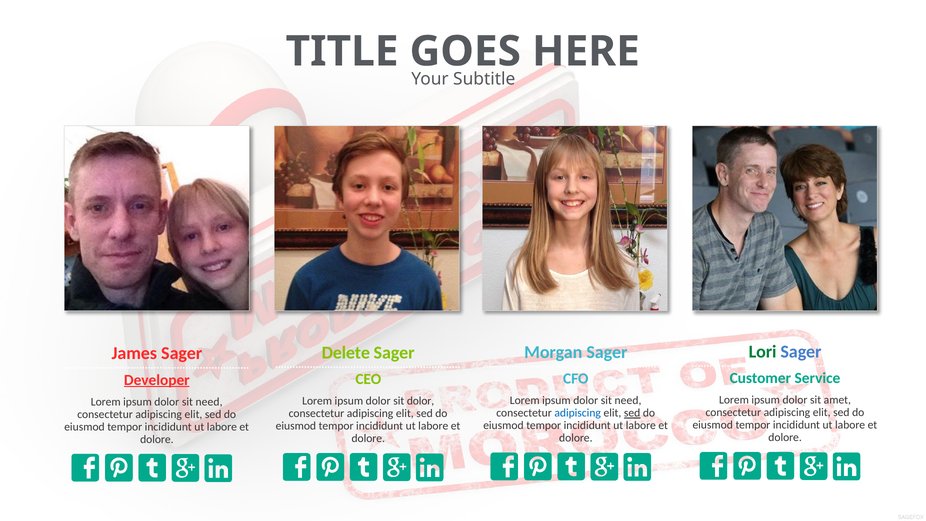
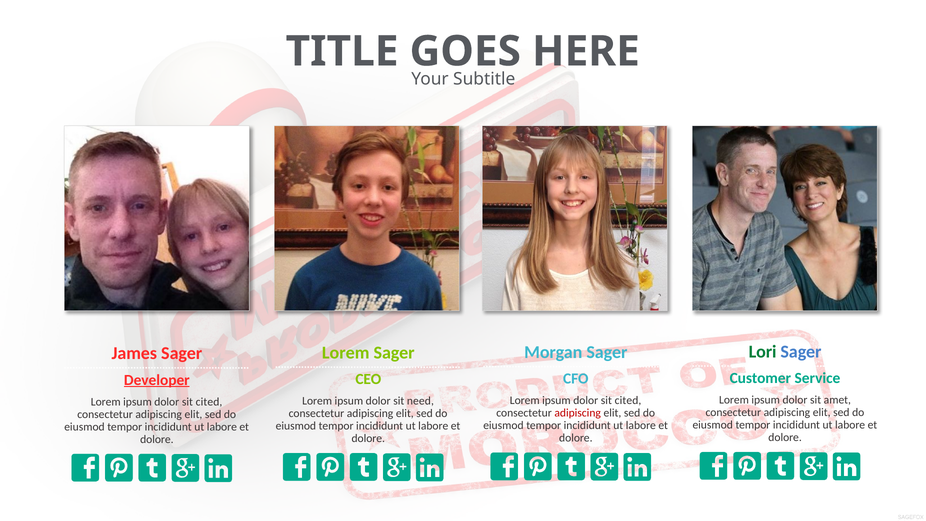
Delete at (346, 353): Delete -> Lorem
need at (628, 401): need -> cited
sit dolor: dolor -> need
need at (209, 402): need -> cited
adipiscing at (578, 413) colour: blue -> red
sed at (632, 413) underline: present -> none
